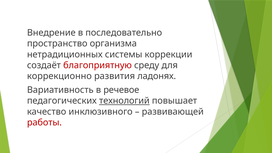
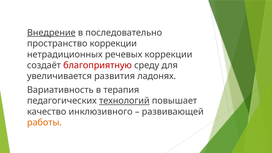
Внедрение underline: none -> present
пространство организма: организма -> коррекции
системы: системы -> речевых
коррекционно: коррекционно -> увеличивается
речевое: речевое -> терапия
работы colour: red -> orange
